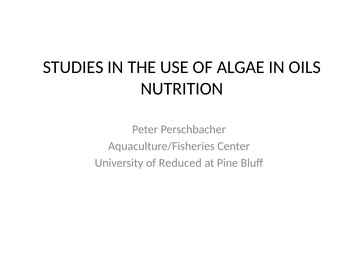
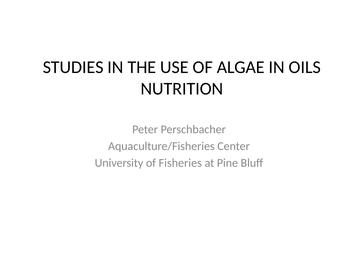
Reduced: Reduced -> Fisheries
